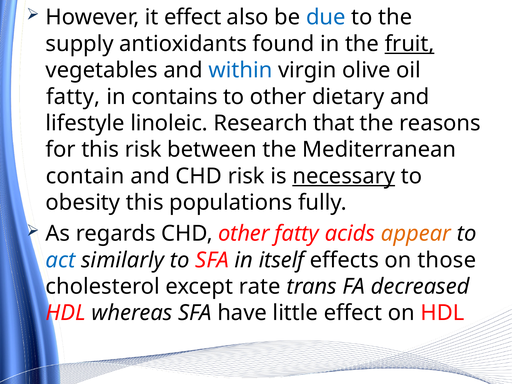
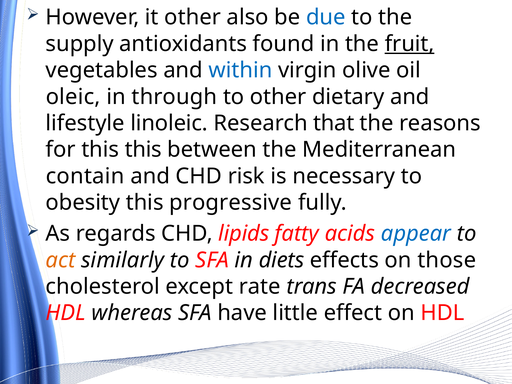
it effect: effect -> other
fatty at (73, 97): fatty -> oleic
contains: contains -> through
this risk: risk -> this
necessary underline: present -> none
populations: populations -> progressive
CHD other: other -> lipids
appear colour: orange -> blue
act colour: blue -> orange
itself: itself -> diets
